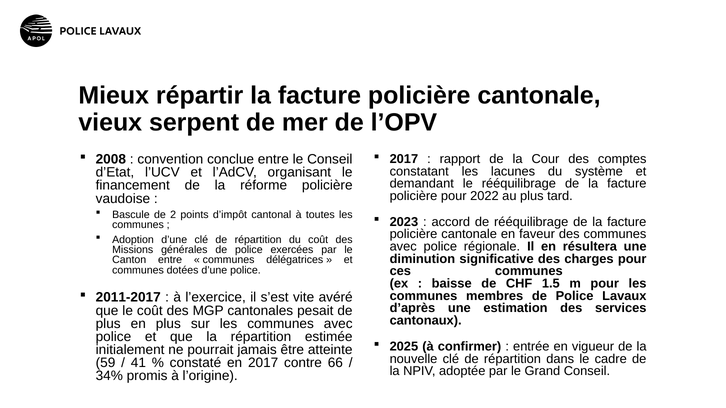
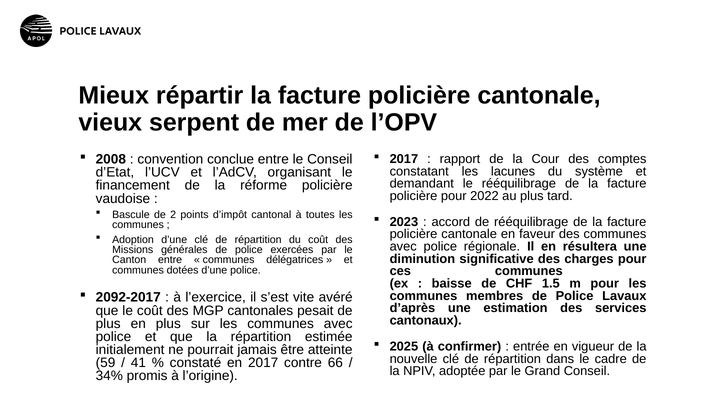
2011-2017: 2011-2017 -> 2092-2017
